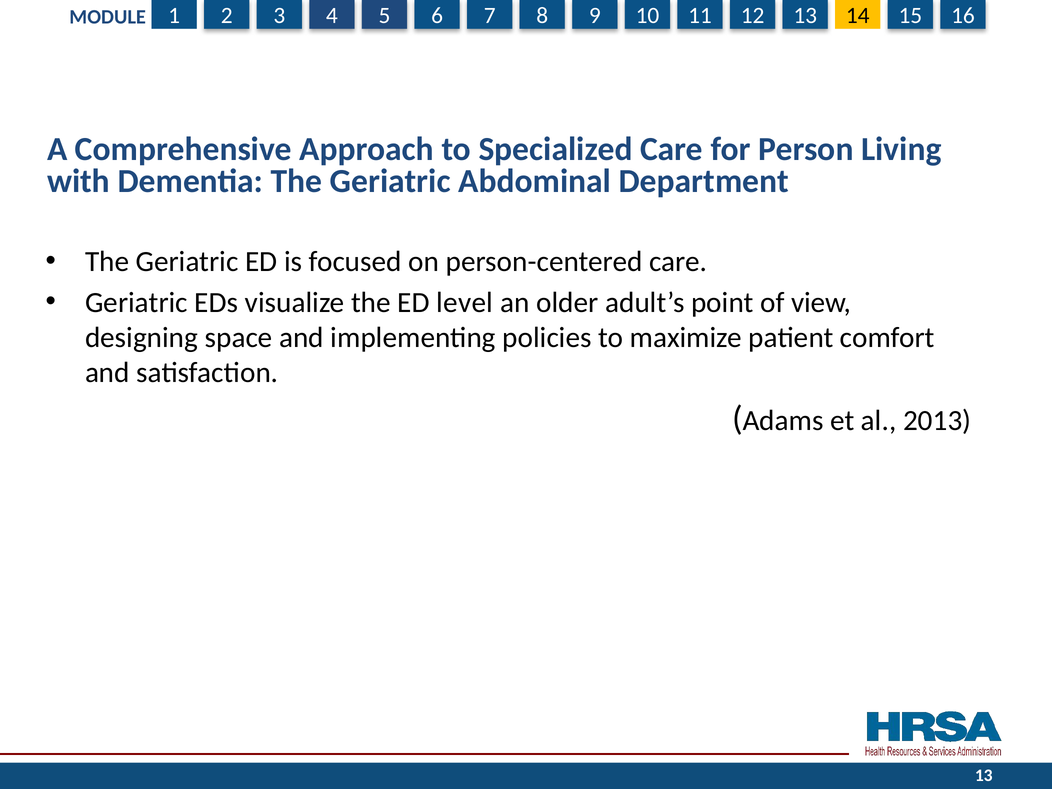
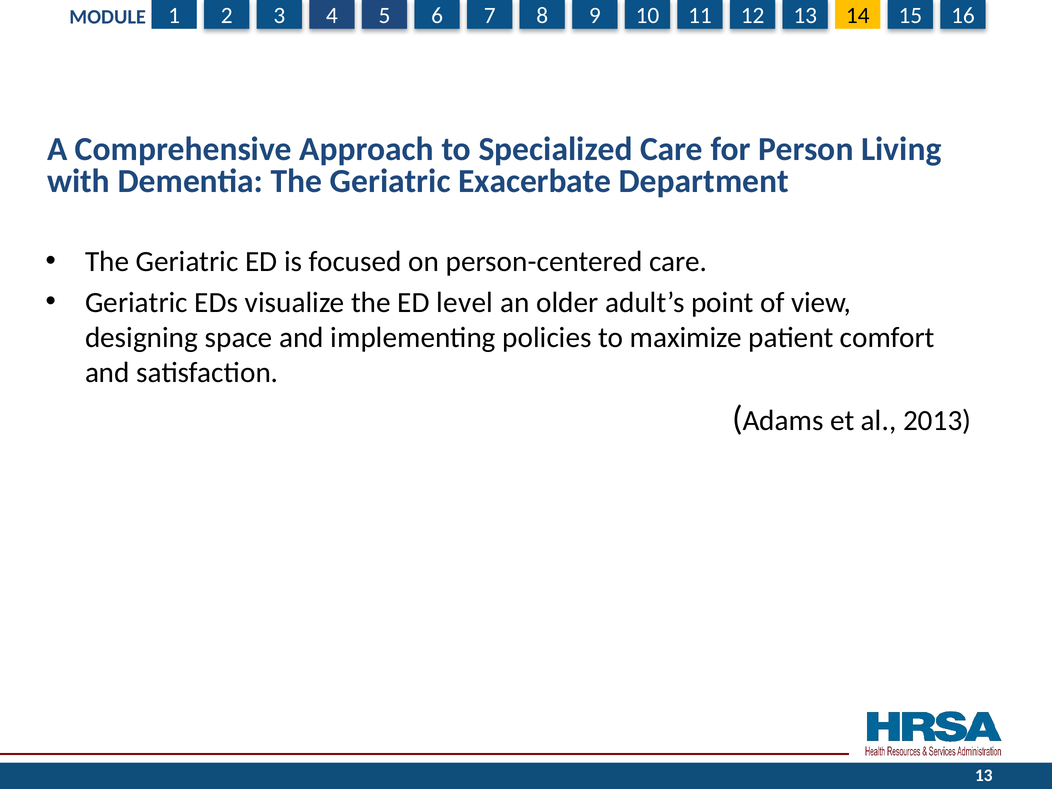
Abdominal: Abdominal -> Exacerbate
